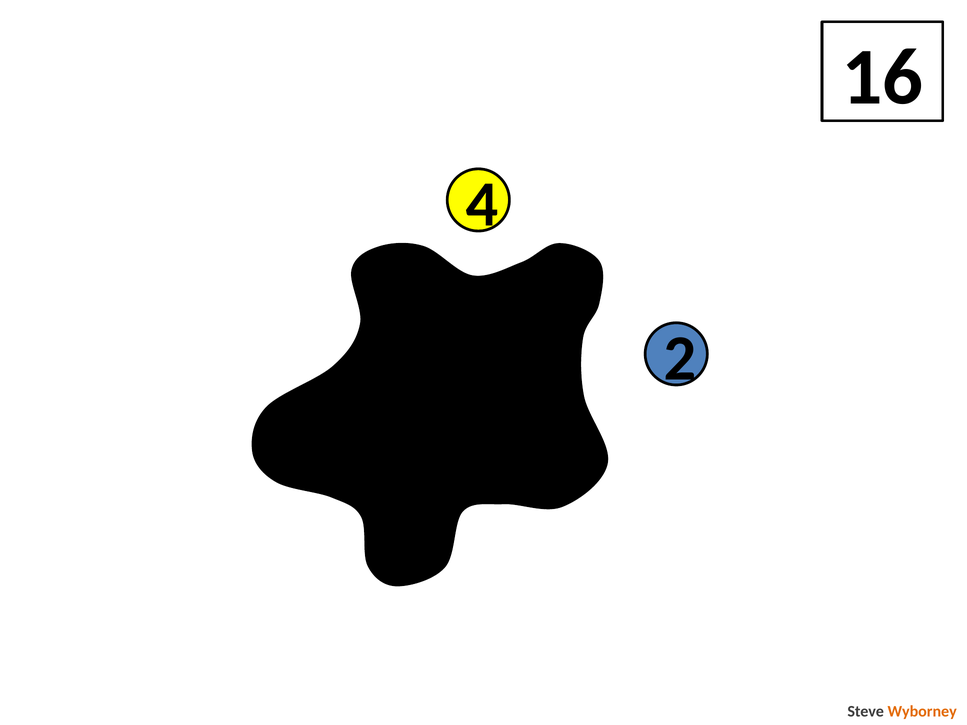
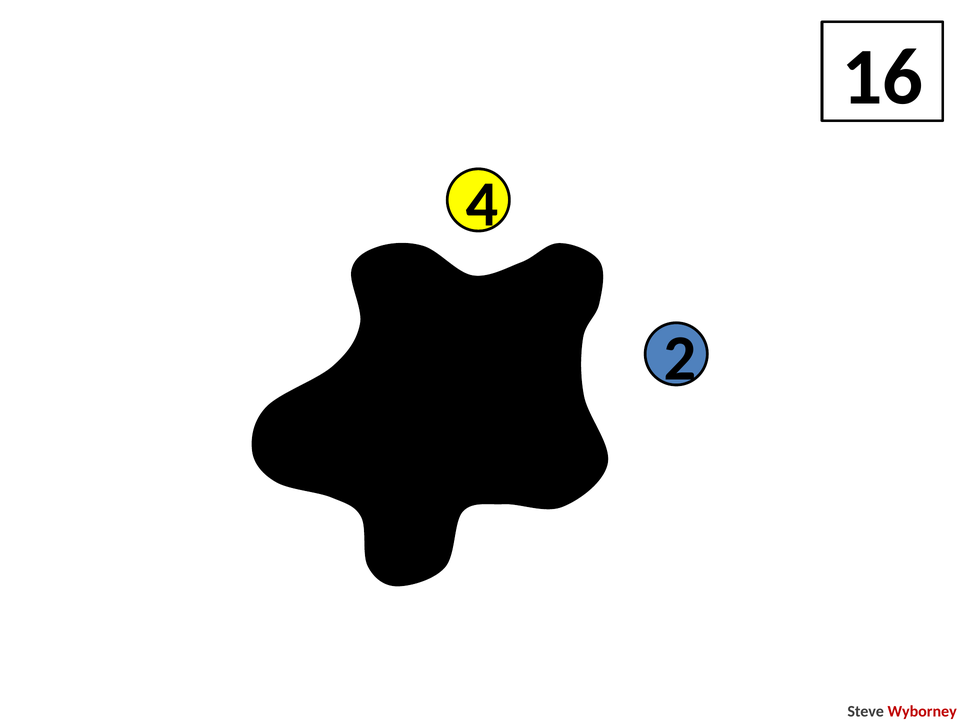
Wyborney colour: orange -> red
